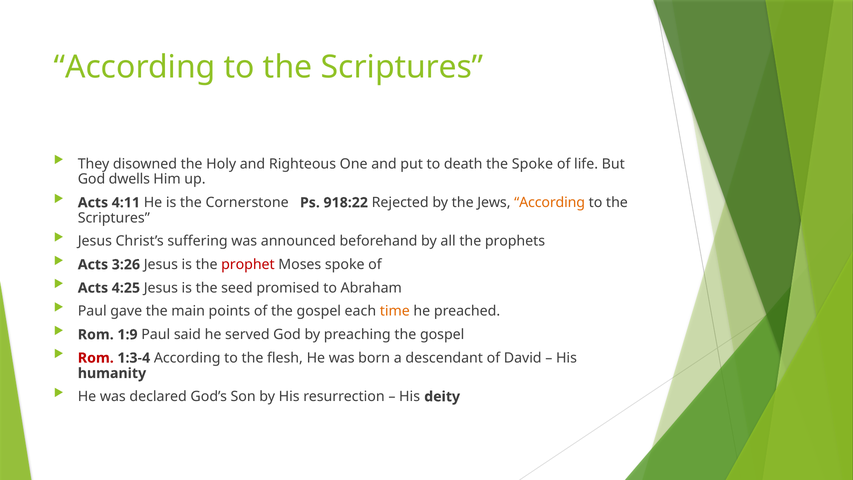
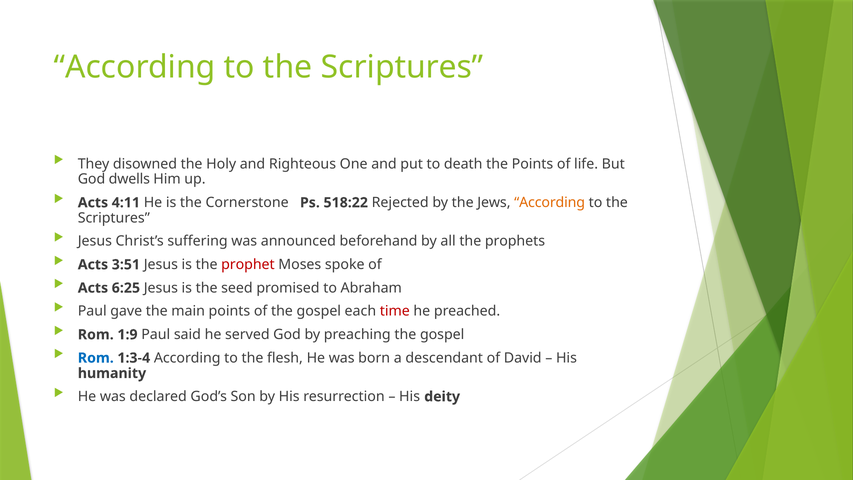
the Spoke: Spoke -> Points
918:22: 918:22 -> 518:22
3:26: 3:26 -> 3:51
4:25: 4:25 -> 6:25
time colour: orange -> red
Rom at (96, 358) colour: red -> blue
